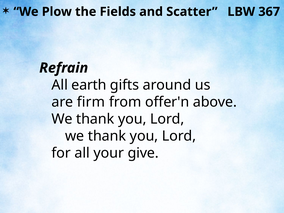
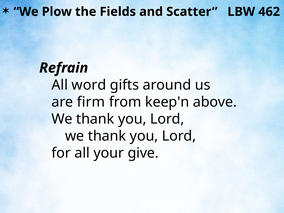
367: 367 -> 462
earth: earth -> word
offer'n: offer'n -> keep'n
